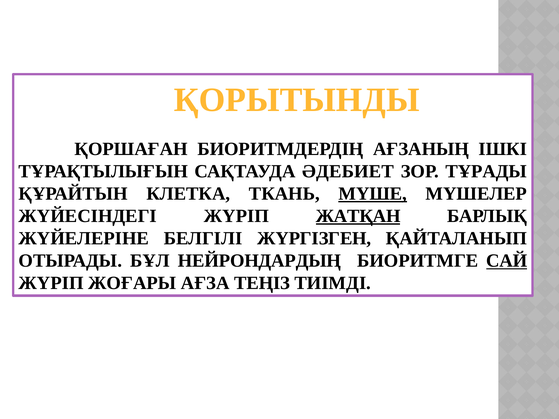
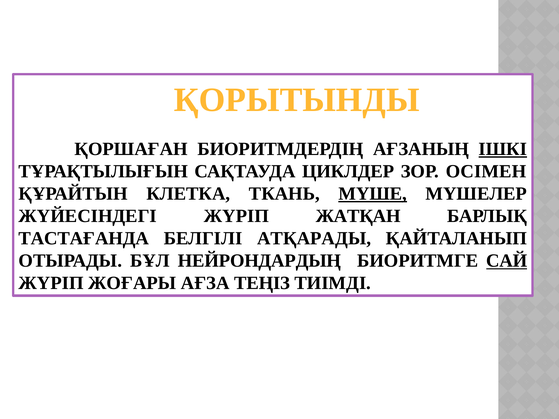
ІШКІ underline: none -> present
ӘДЕБИЕТ: ӘДЕБИЕТ -> ЦИКЛДЕР
ТҰРАДЫ: ТҰРАДЫ -> ОСІМЕН
ЖАТҚАН underline: present -> none
ЖҮЙЕЛЕРІНЕ: ЖҮЙЕЛЕРІНЕ -> ТАСТАҒАНДА
ЖҮРГІЗГЕН: ЖҮРГІЗГЕН -> АТҚАРАДЫ
